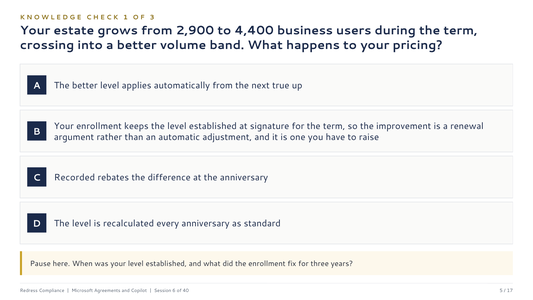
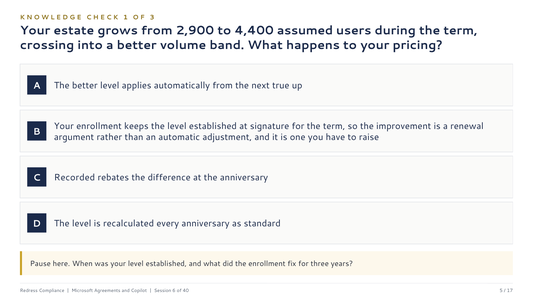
business: business -> assumed
